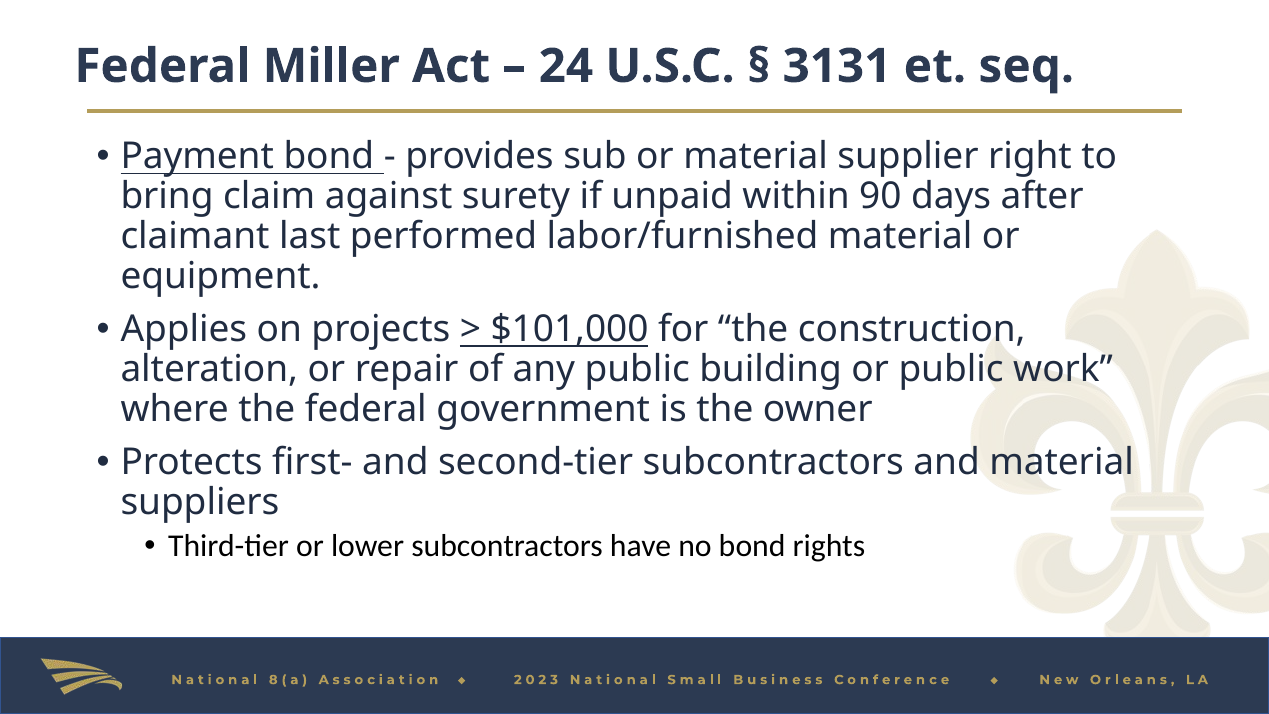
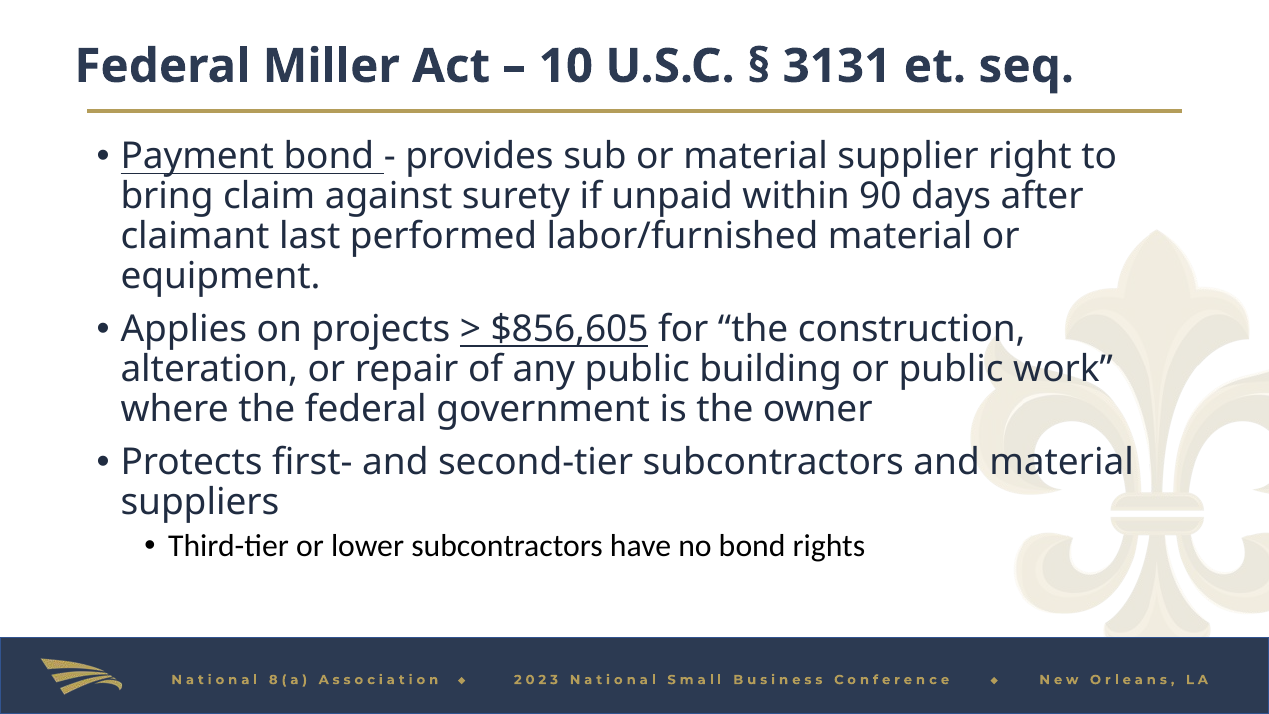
24: 24 -> 10
$101,000: $101,000 -> $856,605
